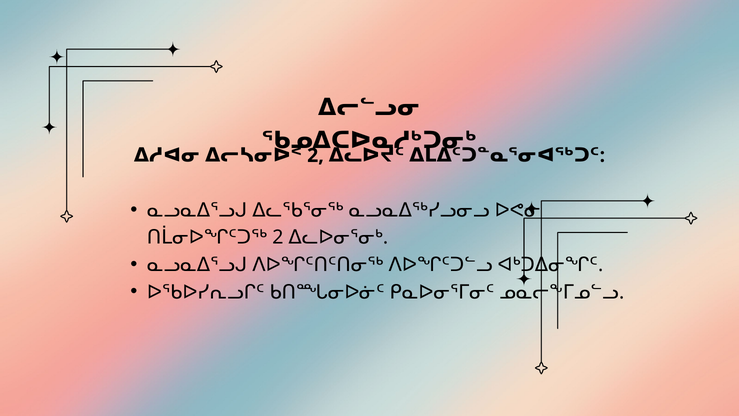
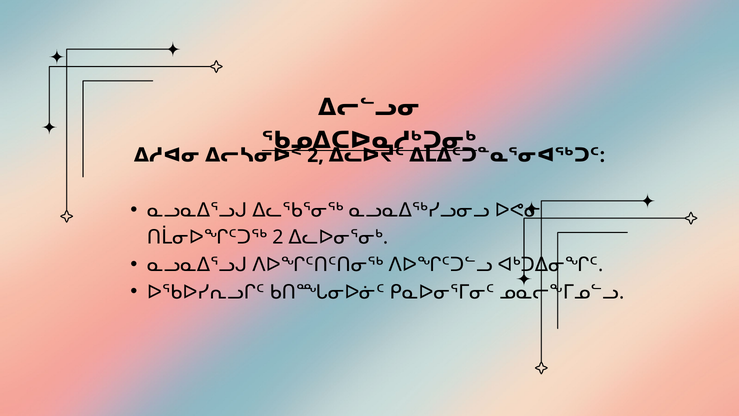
ᖃᓄᐃᑕᐅᓇᓱᒃᑐᓂᒃ underline: none -> present
